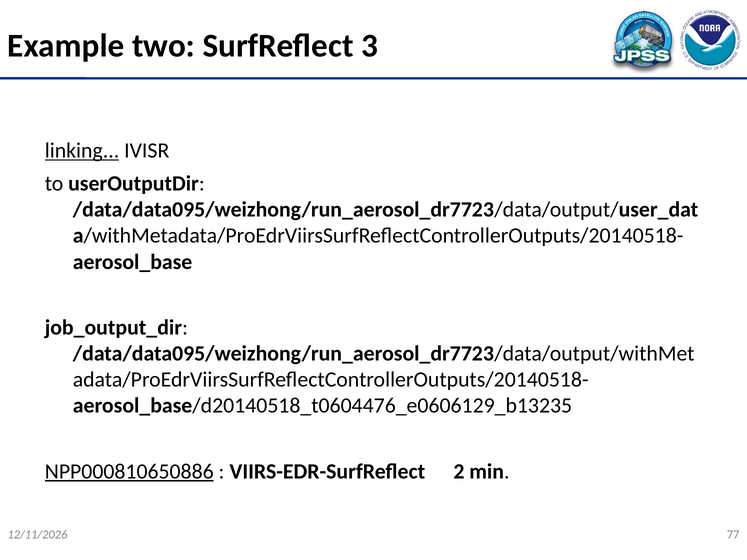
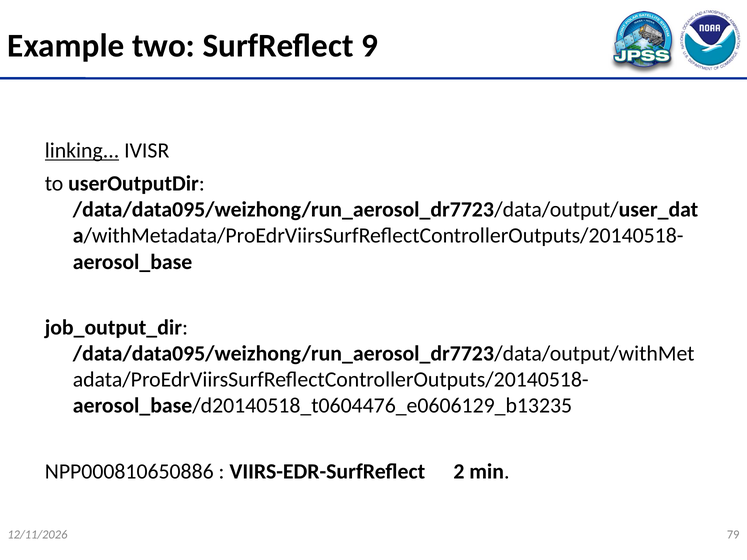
3: 3 -> 9
NPP000810650886 underline: present -> none
77: 77 -> 79
